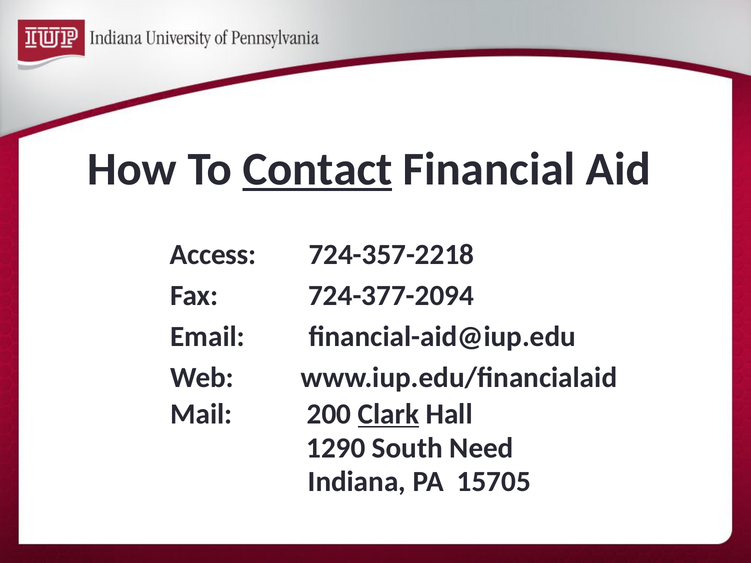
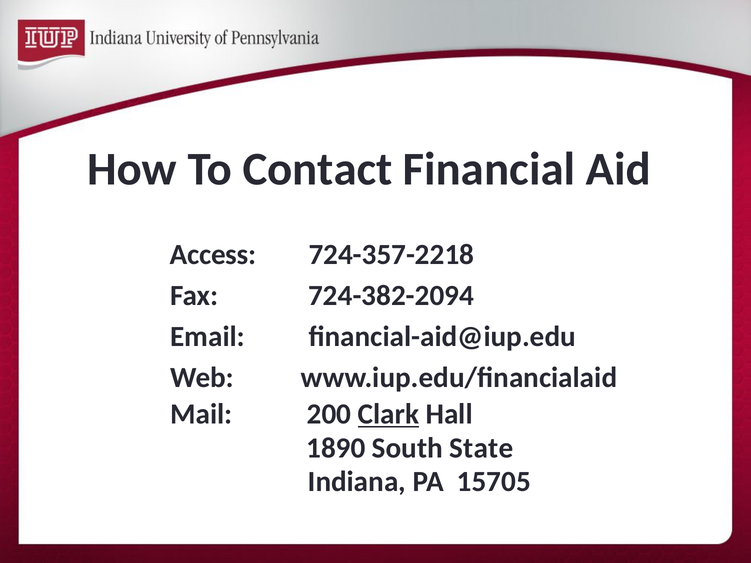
Contact underline: present -> none
724-377-2094: 724-377-2094 -> 724-382-2094
1290: 1290 -> 1890
Need: Need -> State
